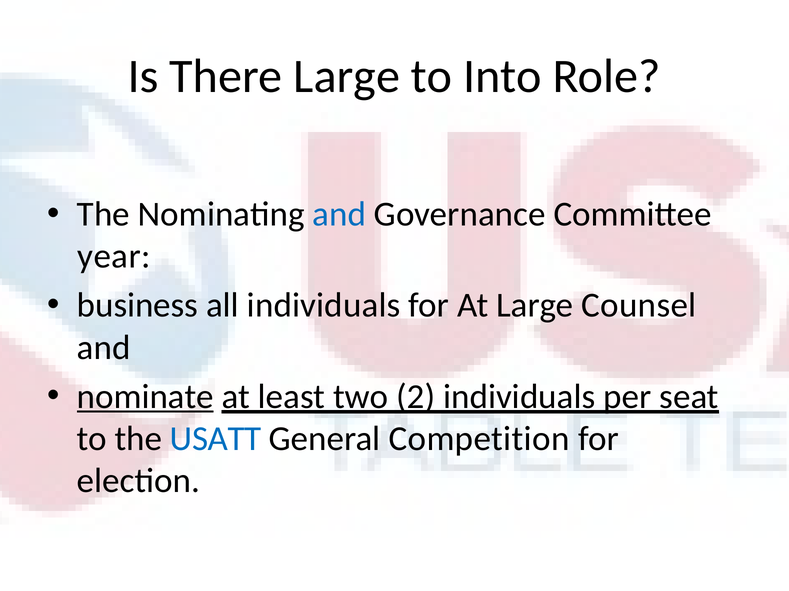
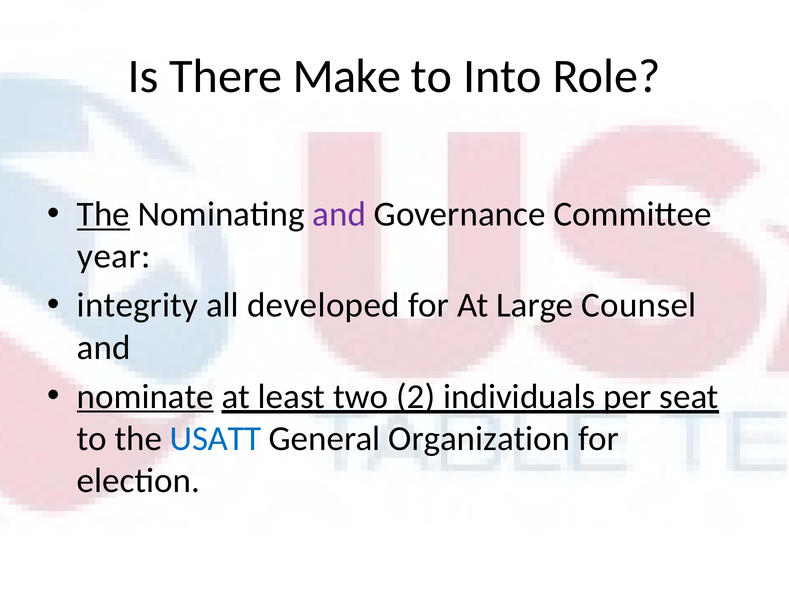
There Large: Large -> Make
The at (103, 215) underline: none -> present
and at (339, 215) colour: blue -> purple
business: business -> integrity
all individuals: individuals -> developed
Competition: Competition -> Organization
